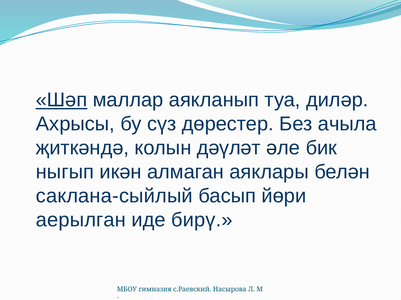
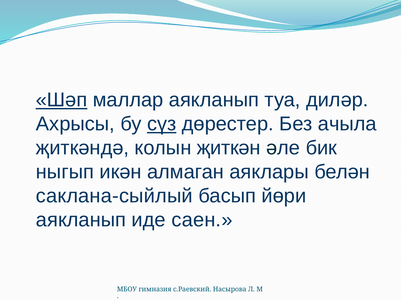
сүз underline: none -> present
дәүләт: дәүләт -> җиткән
аерылган at (81, 221): аерылган -> аякланып
бирү: бирү -> саен
